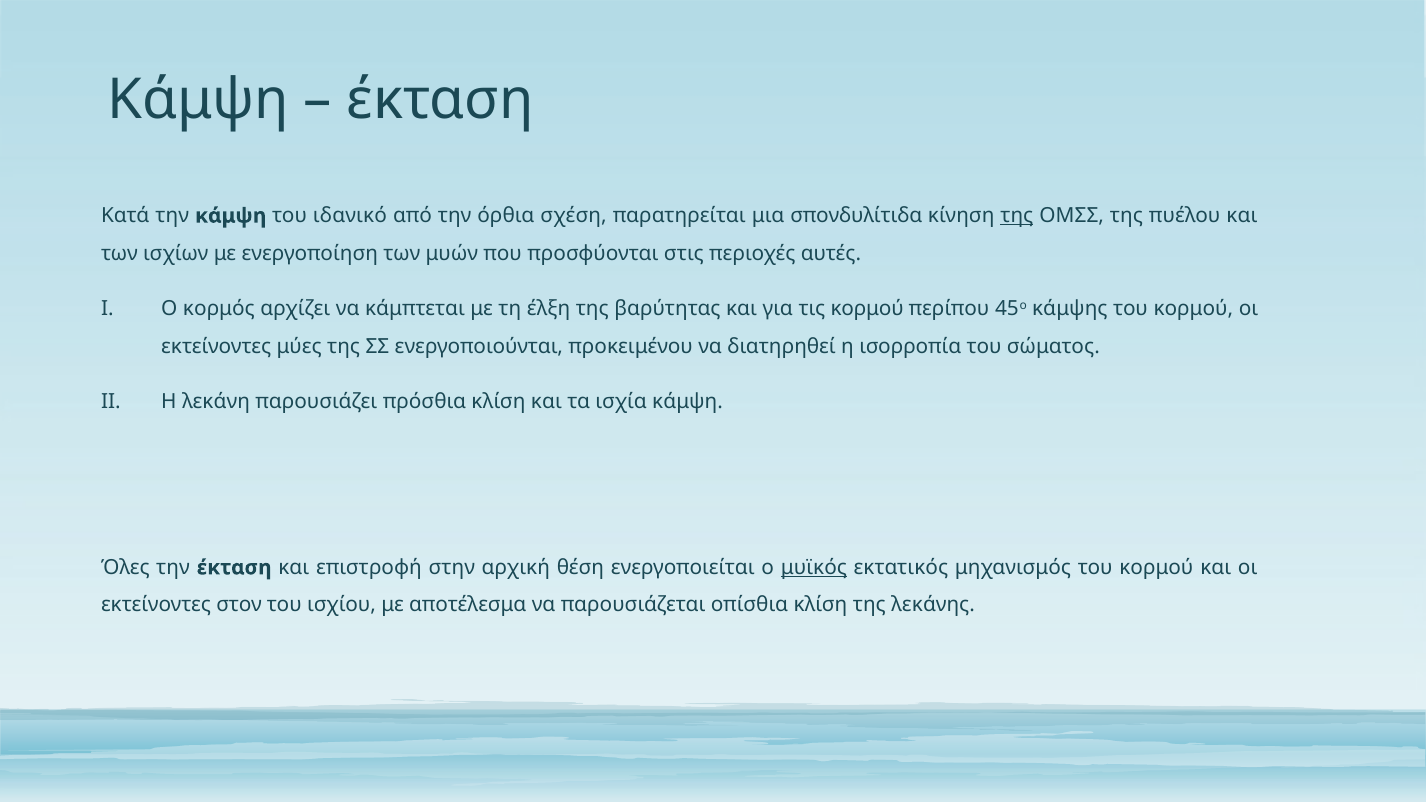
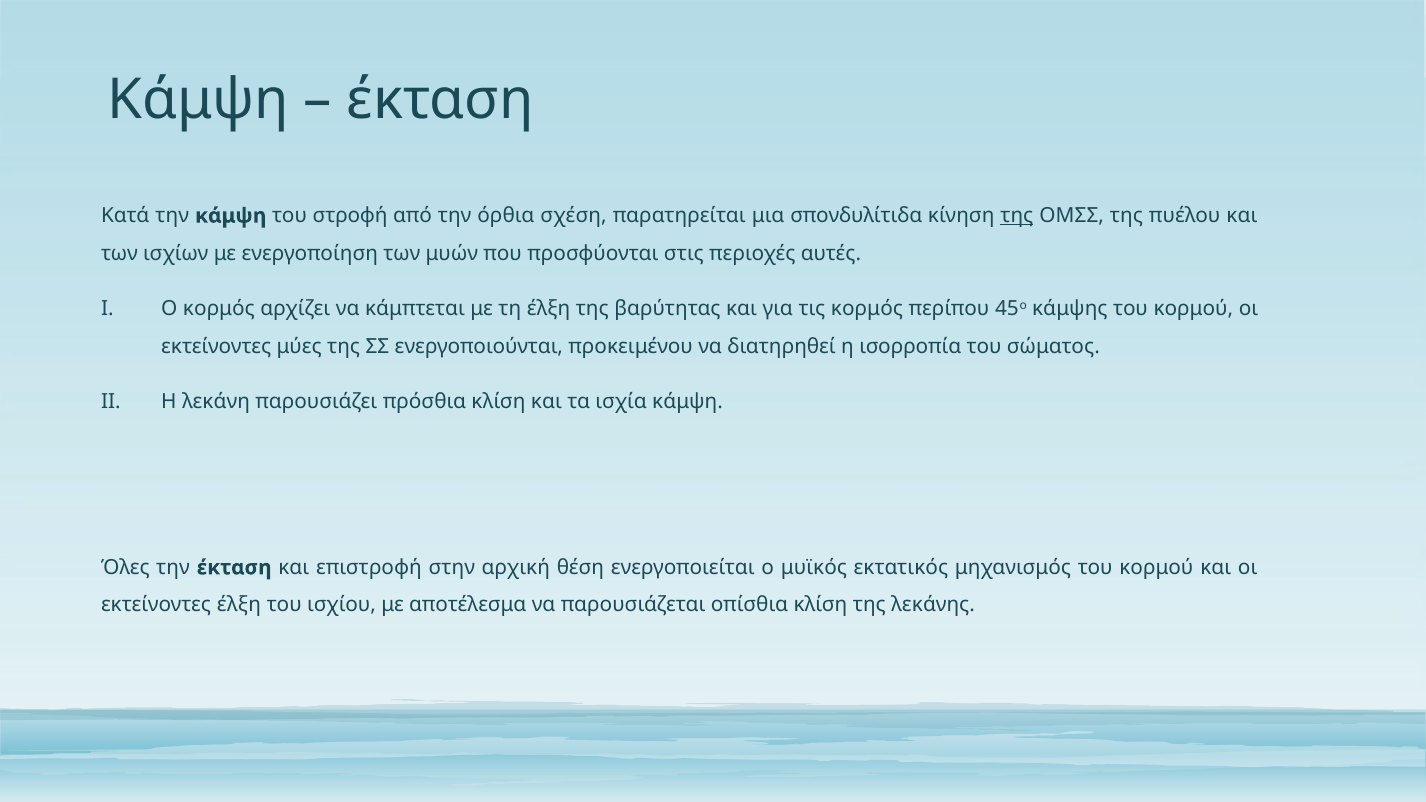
ιδανικό: ιδανικό -> στροφή
τις κορμού: κορμού -> κορμός
μυϊκός underline: present -> none
εκτείνοντες στον: στον -> έλξη
